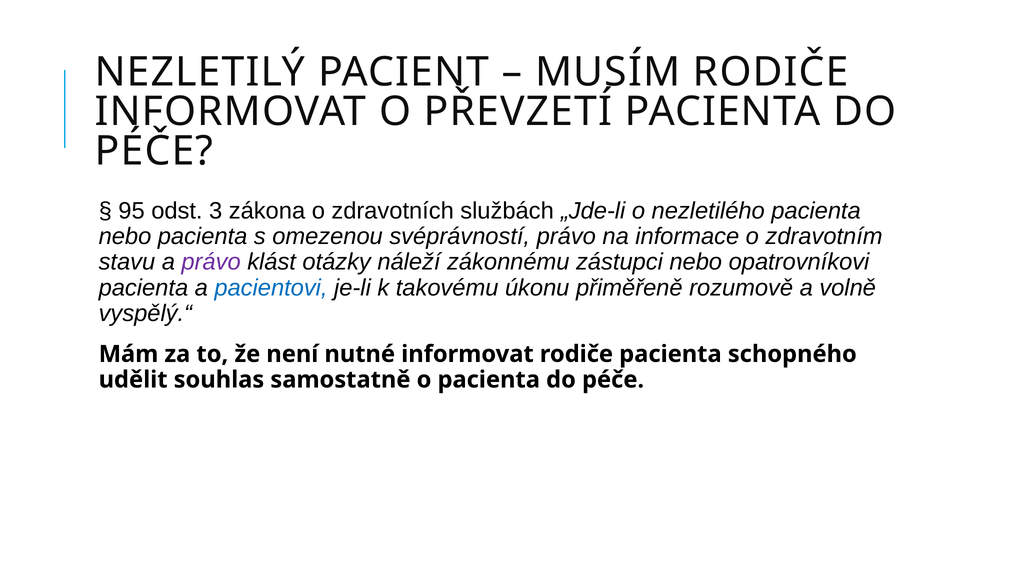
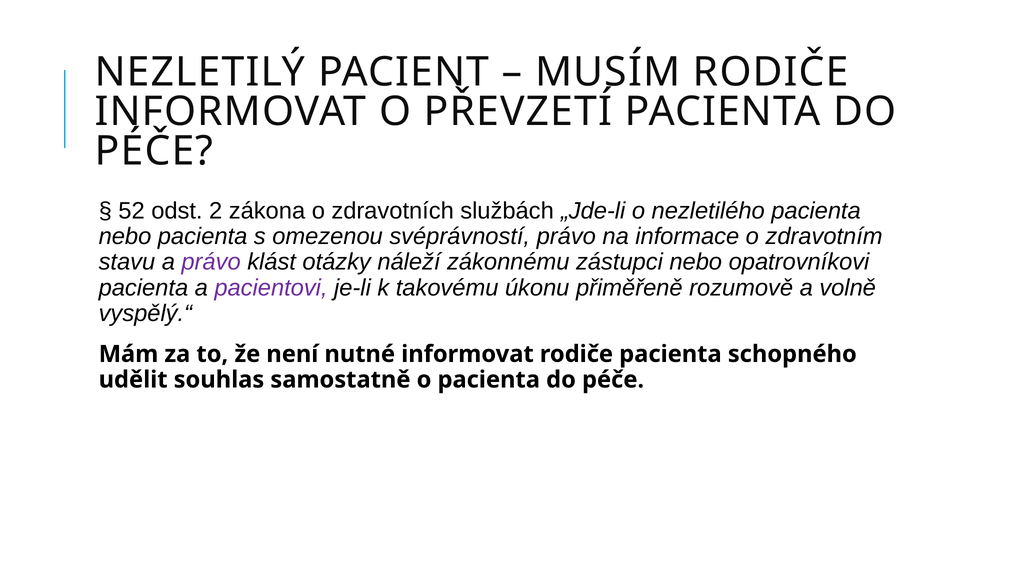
95: 95 -> 52
3: 3 -> 2
pacientovi colour: blue -> purple
